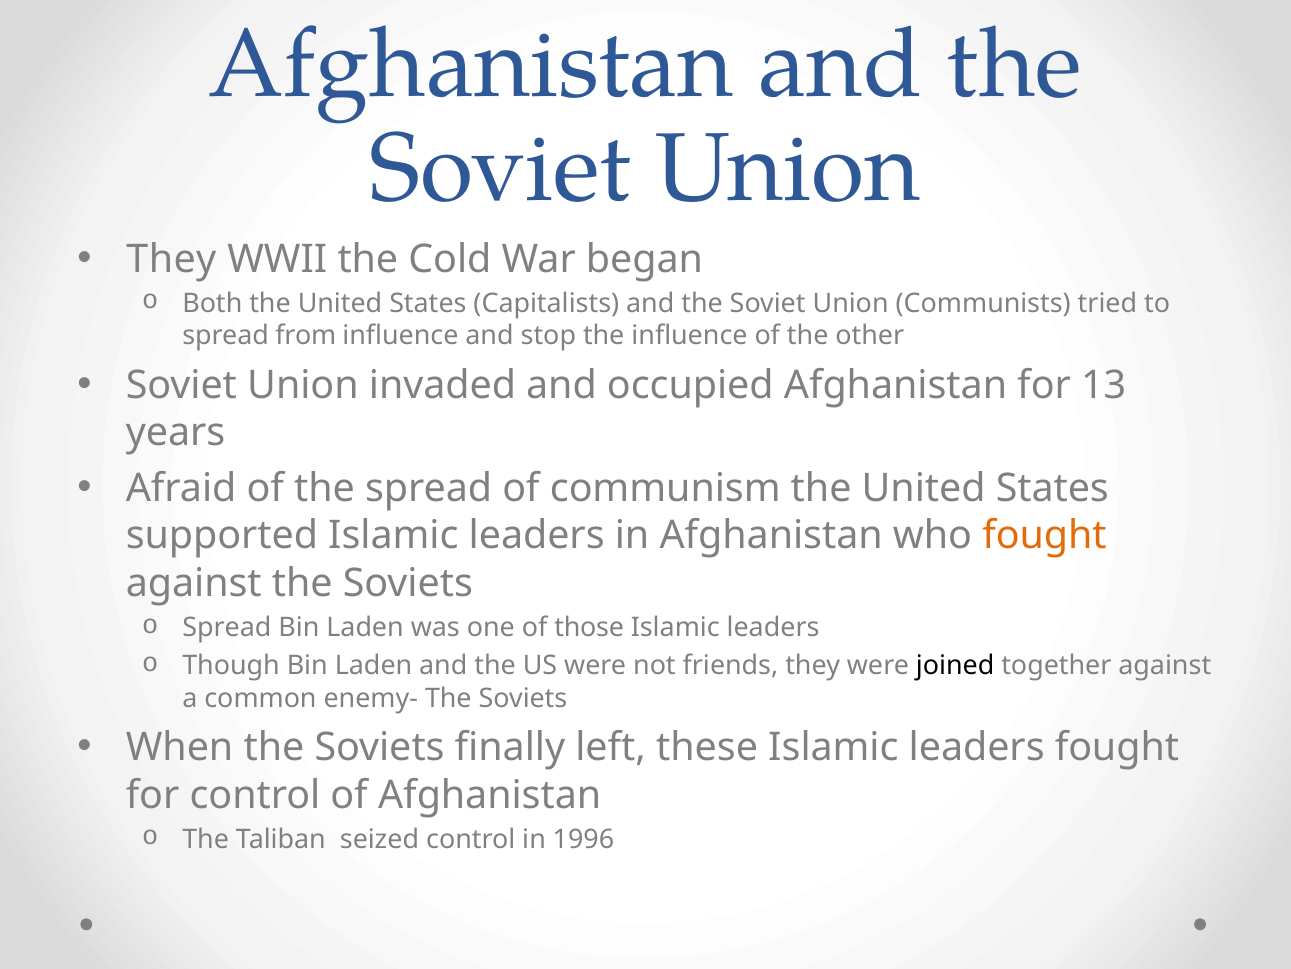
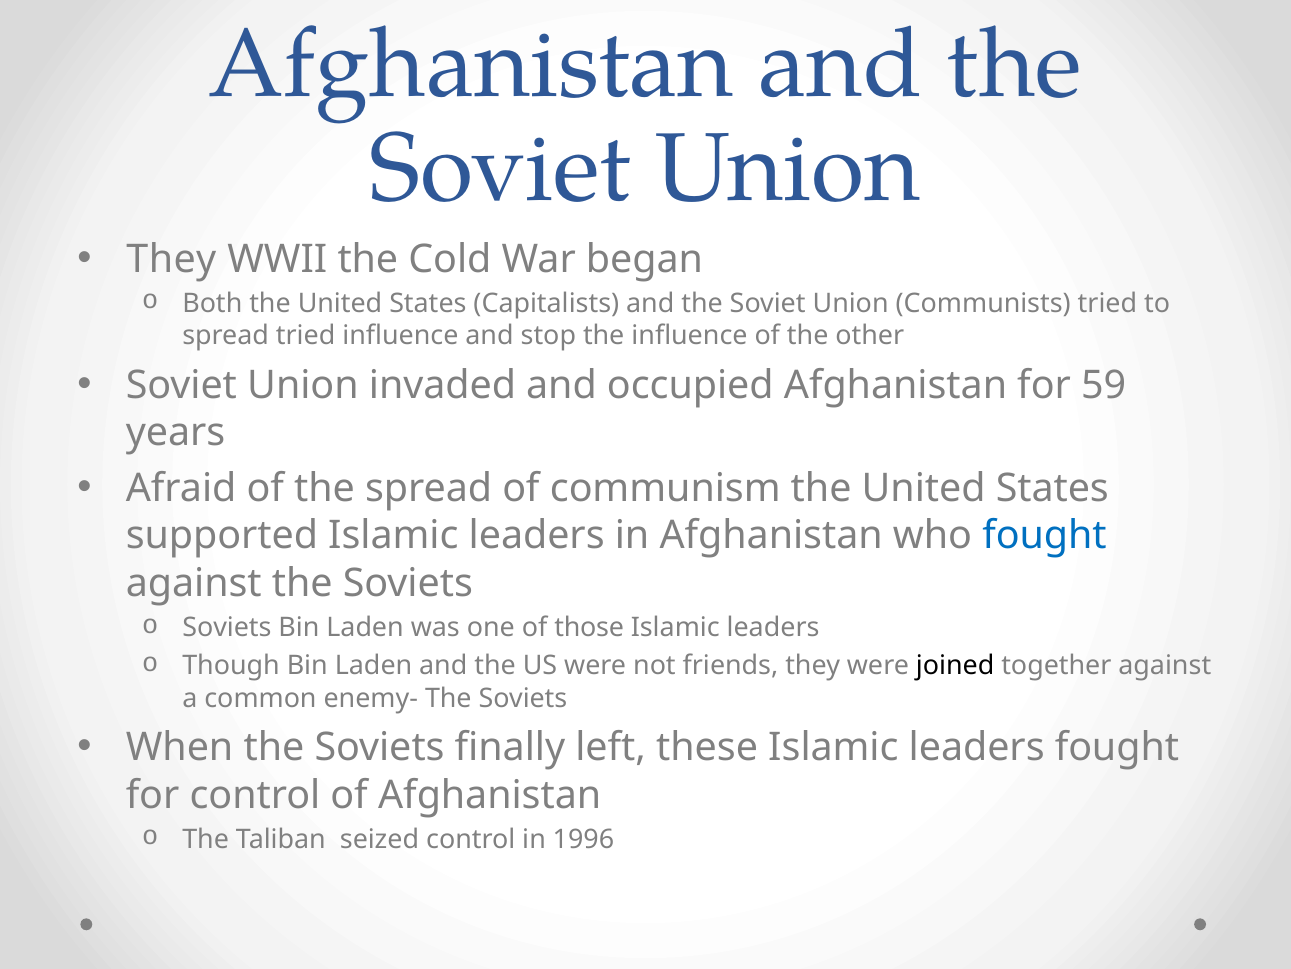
spread from: from -> tried
13: 13 -> 59
fought at (1044, 536) colour: orange -> blue
Spread at (227, 628): Spread -> Soviets
